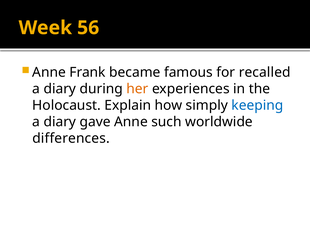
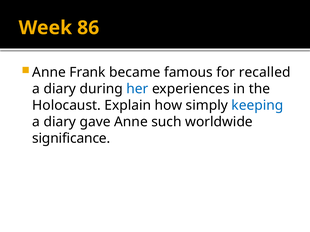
56: 56 -> 86
her colour: orange -> blue
differences: differences -> significance
